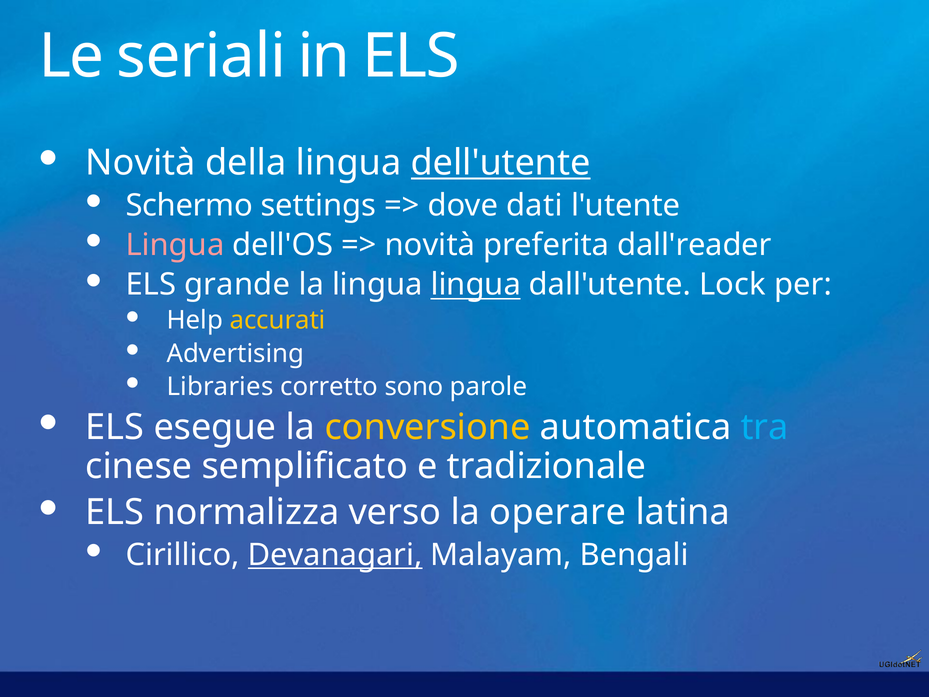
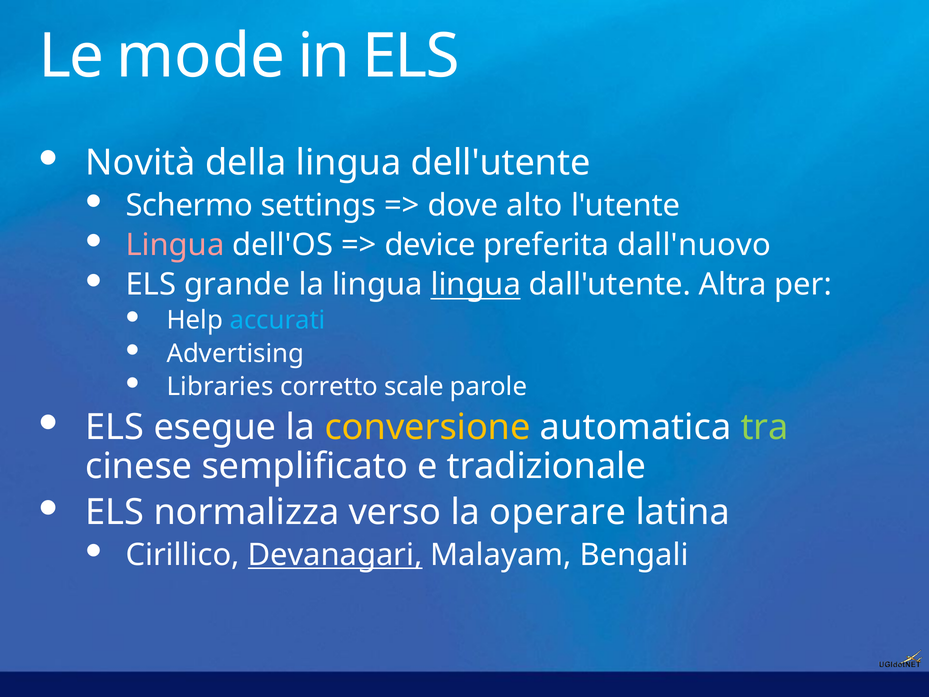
seriali: seriali -> mode
dell'utente underline: present -> none
dati: dati -> alto
novità at (430, 245): novità -> device
dall'reader: dall'reader -> dall'nuovo
Lock: Lock -> Altra
accurati colour: yellow -> light blue
sono: sono -> scale
tra colour: light blue -> light green
